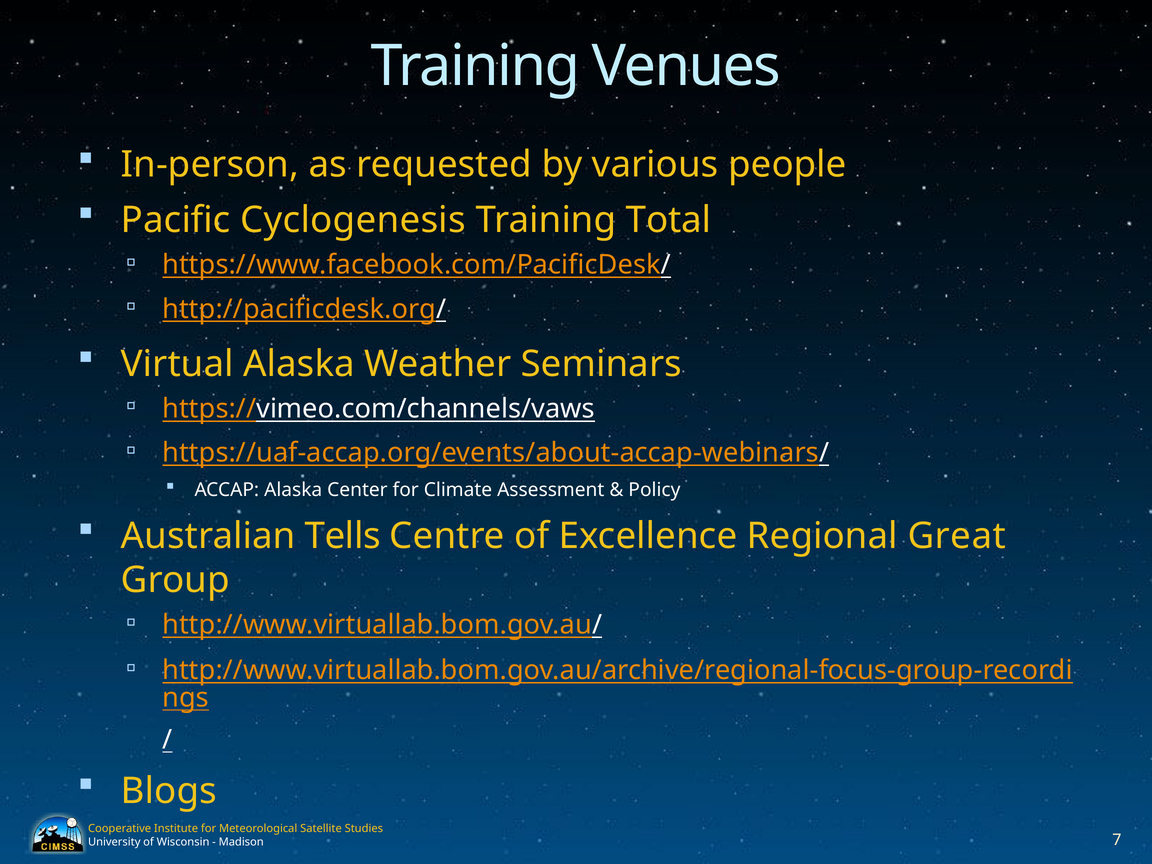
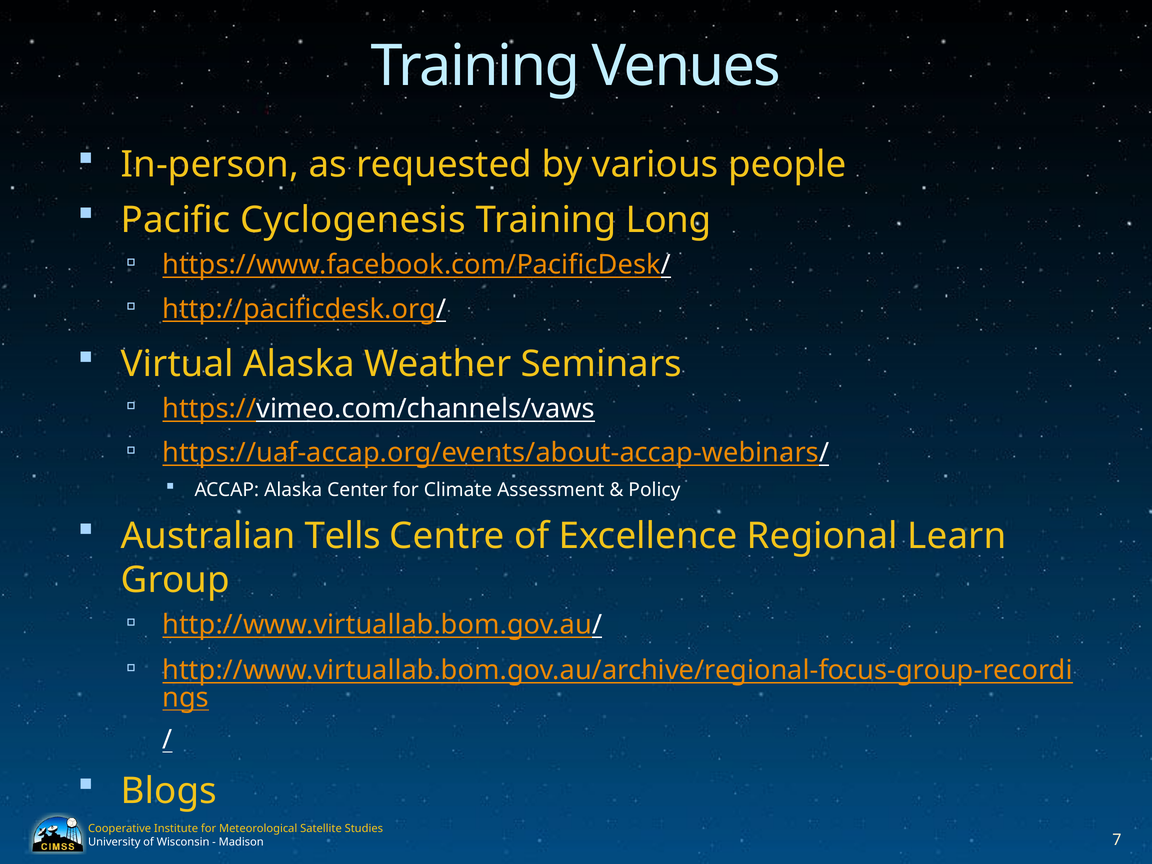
Total: Total -> Long
Great: Great -> Learn
